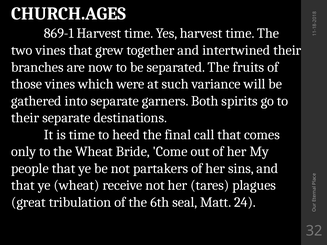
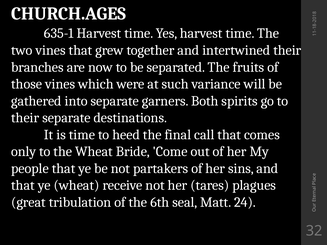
869-1: 869-1 -> 635-1
